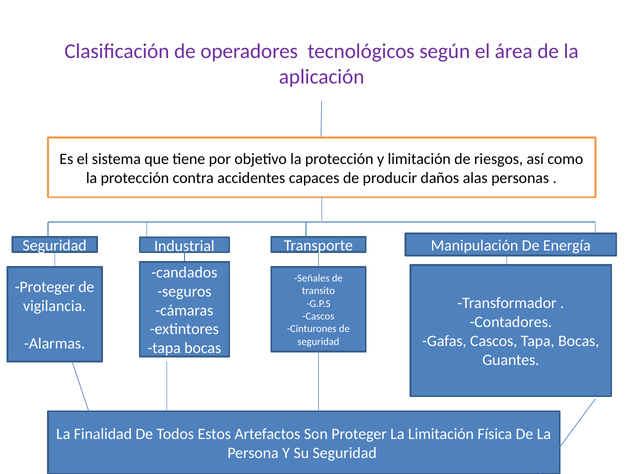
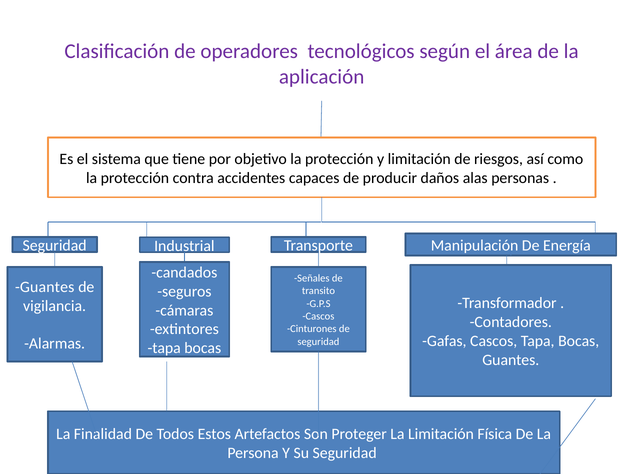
Proteger at (45, 287): Proteger -> Guantes
